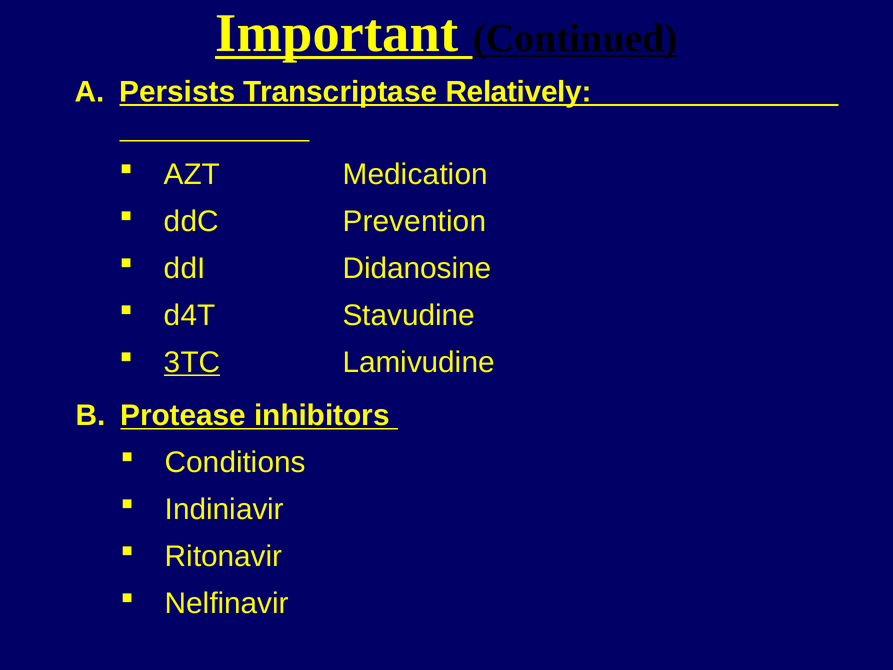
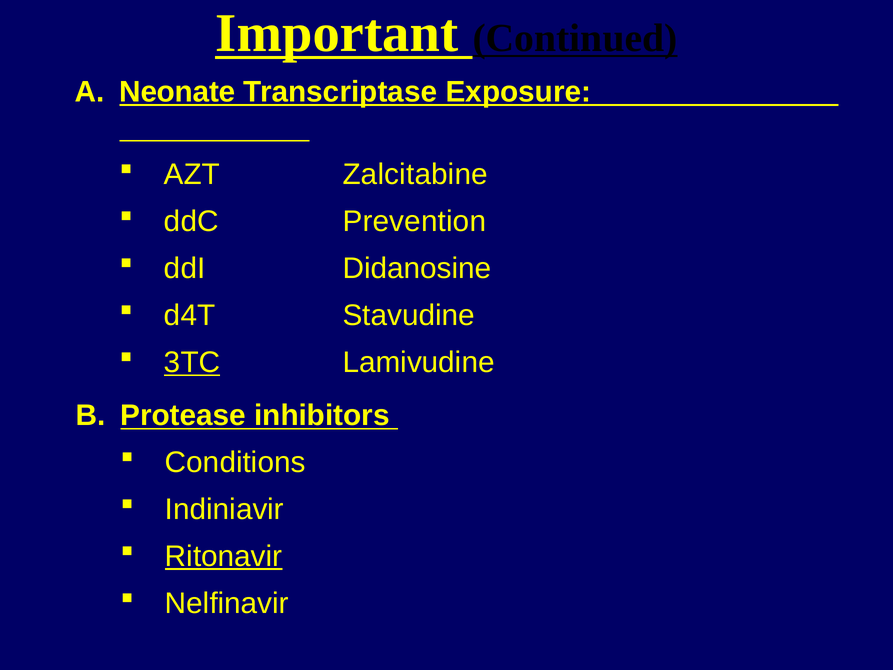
Persists: Persists -> Neonate
Relatively: Relatively -> Exposure
Medication: Medication -> Zalcitabine
Ritonavir underline: none -> present
